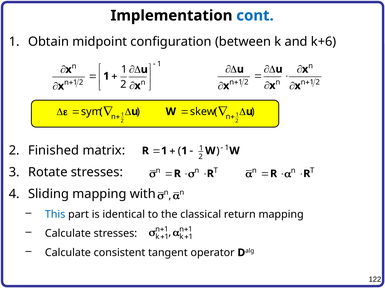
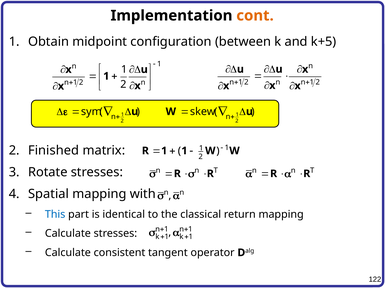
cont colour: blue -> orange
k+6: k+6 -> k+5
Sliding: Sliding -> Spatial
